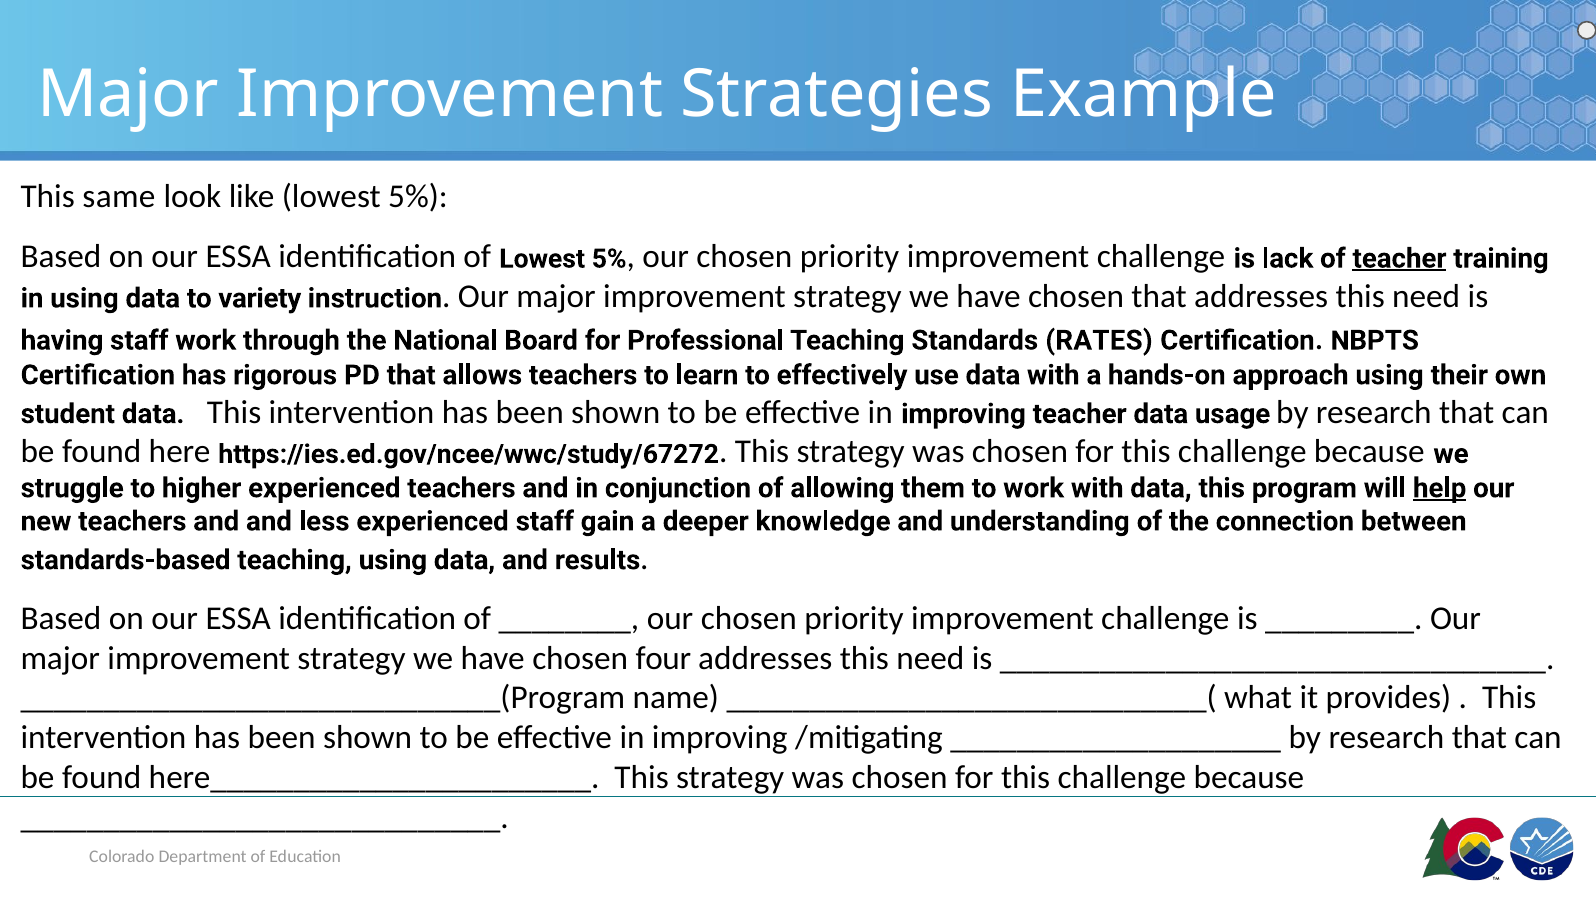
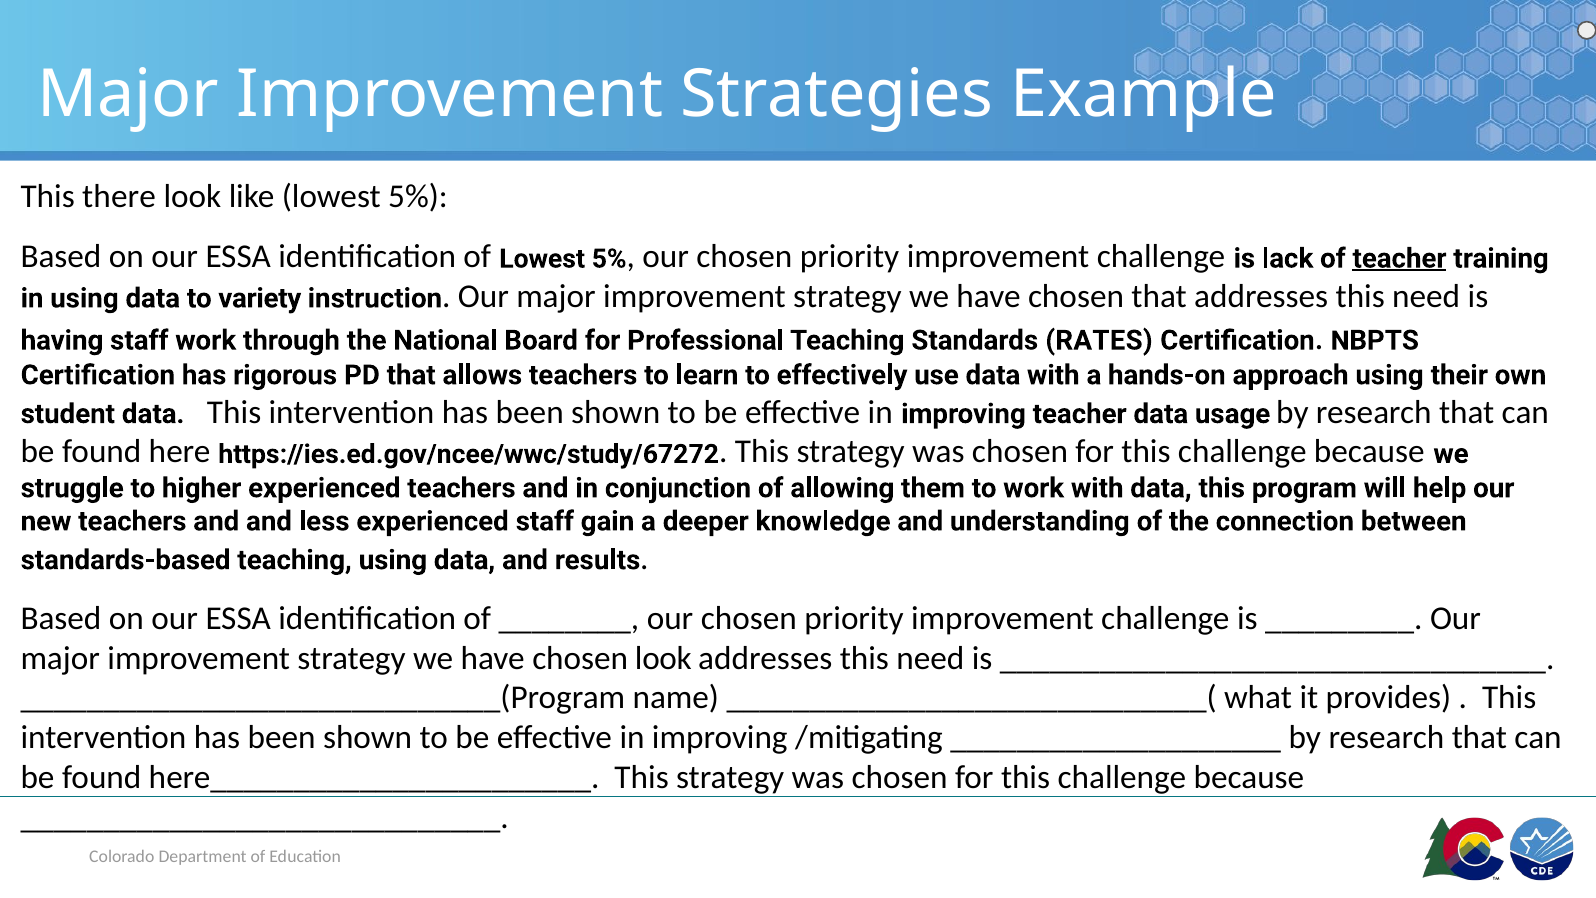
same: same -> there
help underline: present -> none
chosen four: four -> look
